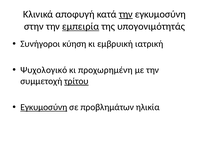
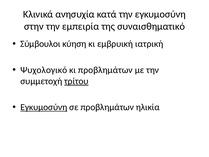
αποφυγή: αποφυγή -> ανησυχία
την at (126, 14) underline: present -> none
εμπειρία underline: present -> none
υπογονιμότητάς: υπογονιμότητάς -> συναισθηματικό
Συνήγοροι: Συνήγοροι -> Σύμβουλοι
κι προχωρημένη: προχωρημένη -> προβλημάτων
